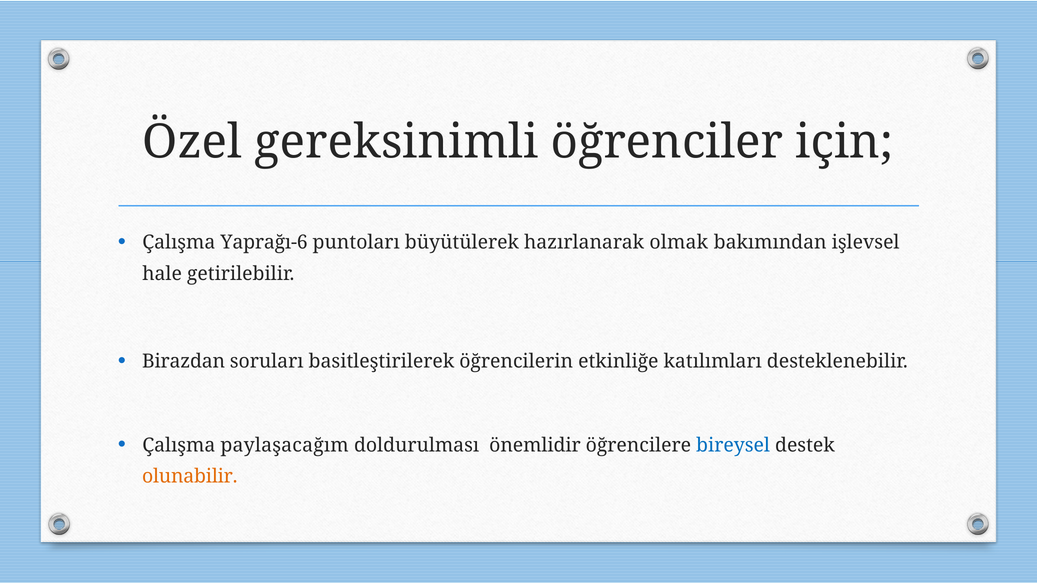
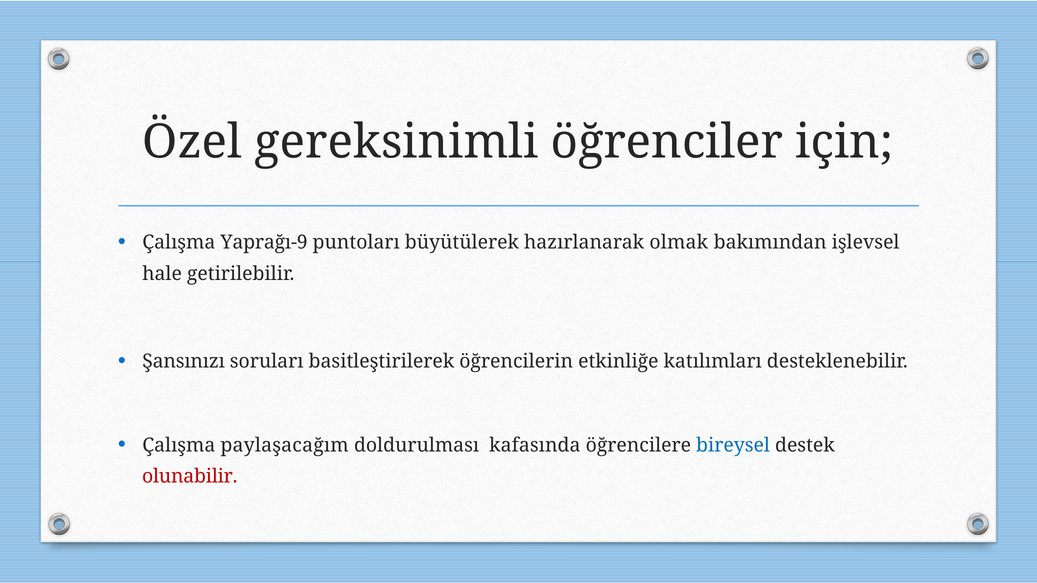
Yaprağı-6: Yaprağı-6 -> Yaprağı-9
Birazdan: Birazdan -> Şansınızı
önemlidir: önemlidir -> kafasında
olunabilir colour: orange -> red
